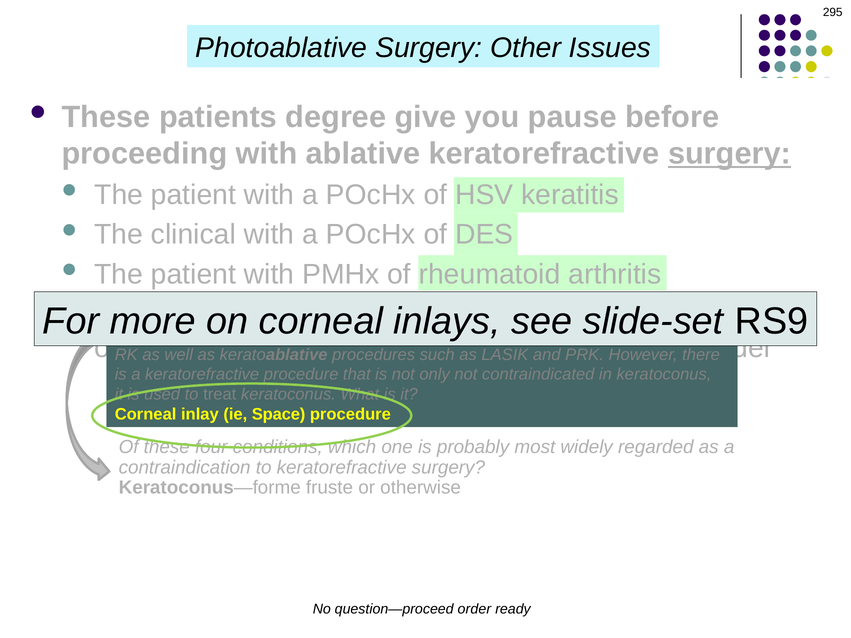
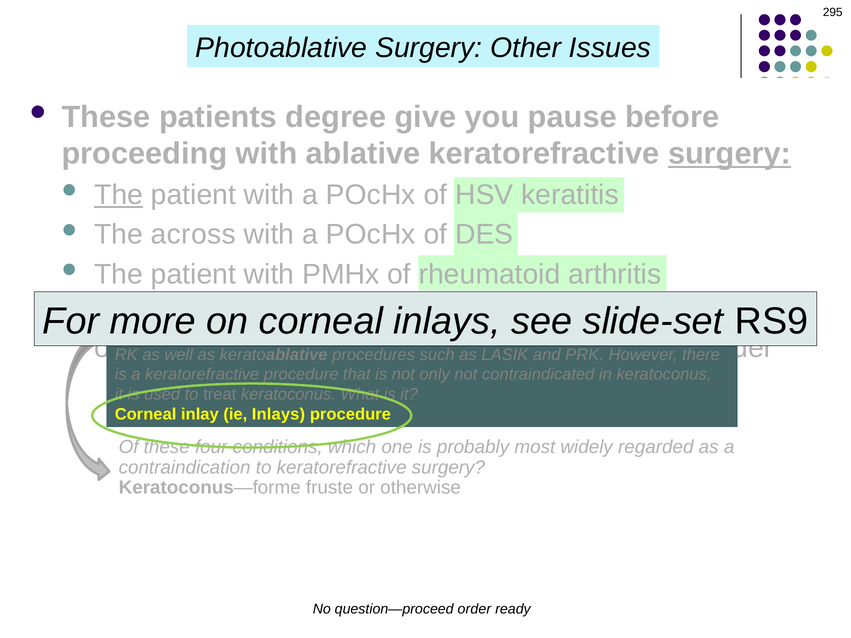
The at (119, 195) underline: none -> present
clinical: clinical -> across
ie Space: Space -> Inlays
